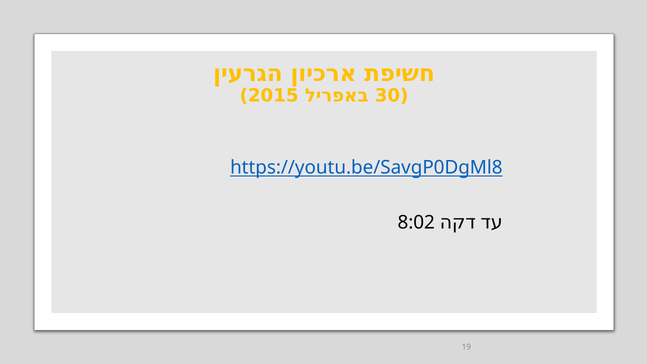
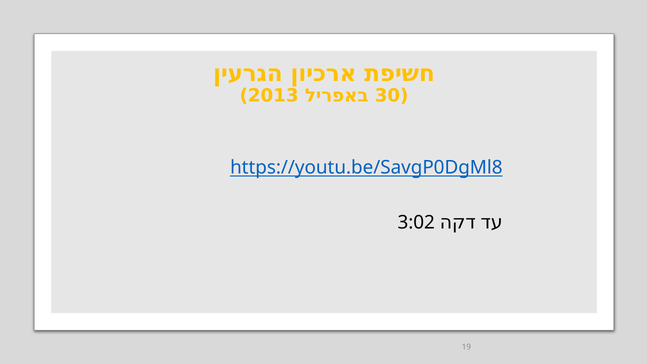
2015: 2015 -> 2013
8:02: 8:02 -> 3:02
